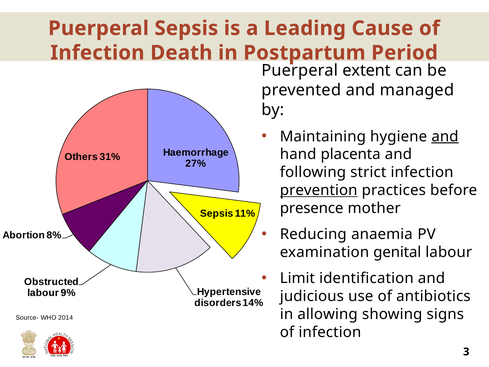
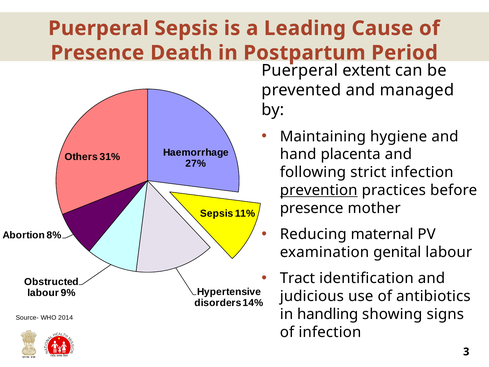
Infection at (97, 53): Infection -> Presence
and at (445, 136) underline: present -> none
anaemia: anaemia -> maternal
Limit: Limit -> Tract
allowing: allowing -> handling
